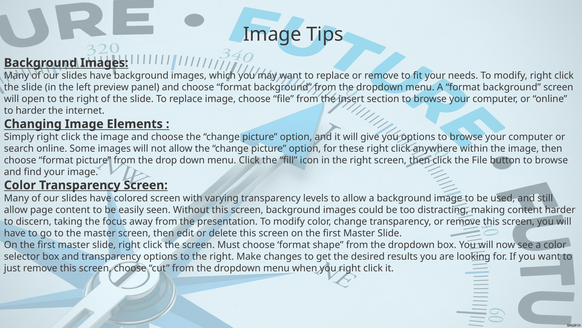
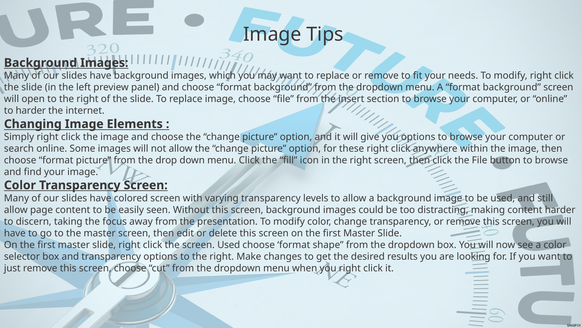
screen Must: Must -> Used
